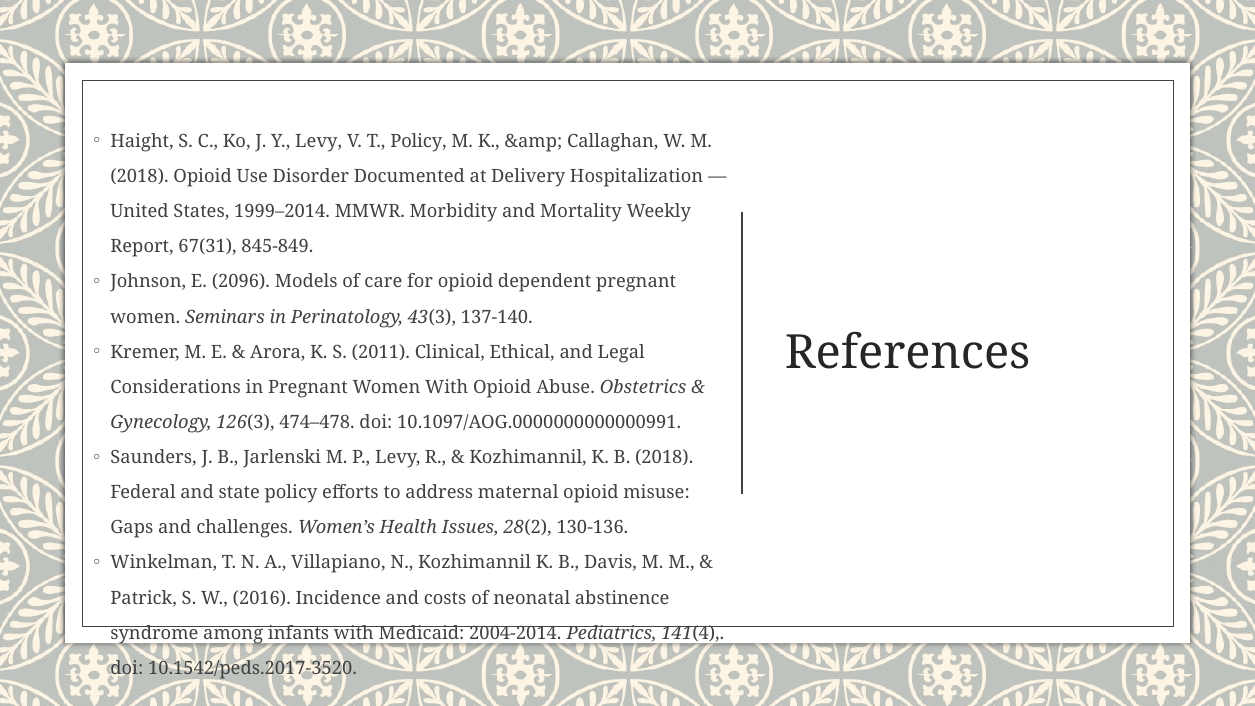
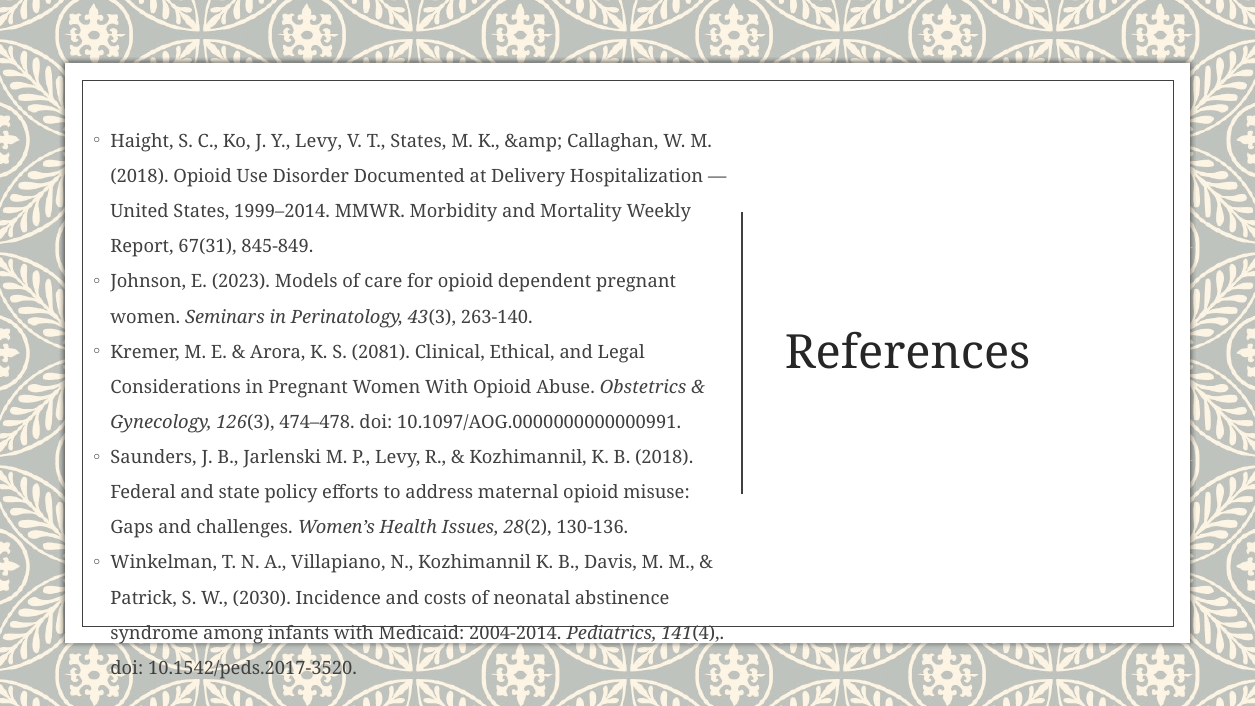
T Policy: Policy -> States
2096: 2096 -> 2023
137-140: 137-140 -> 263-140
2011: 2011 -> 2081
2016: 2016 -> 2030
